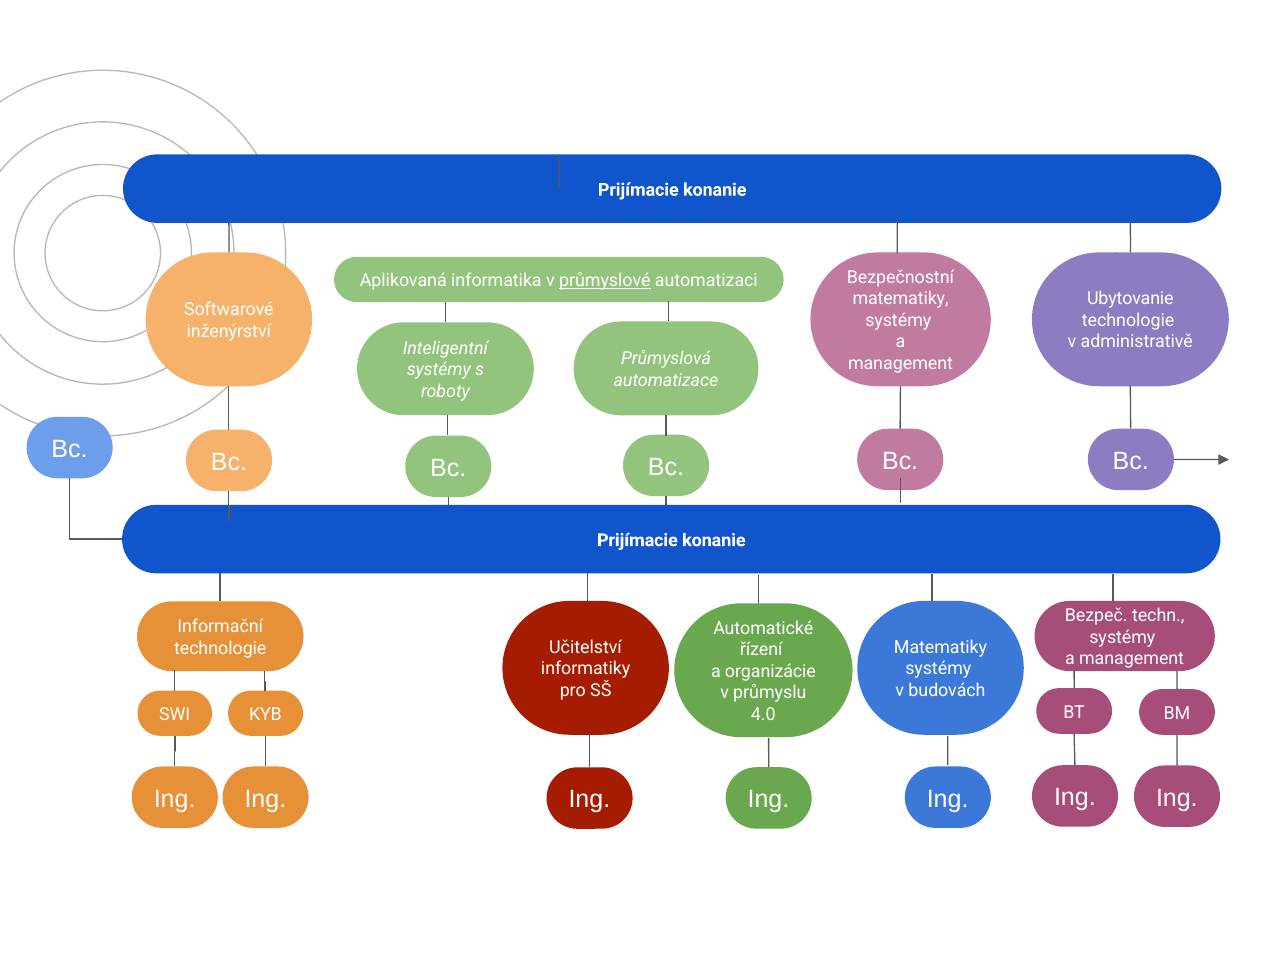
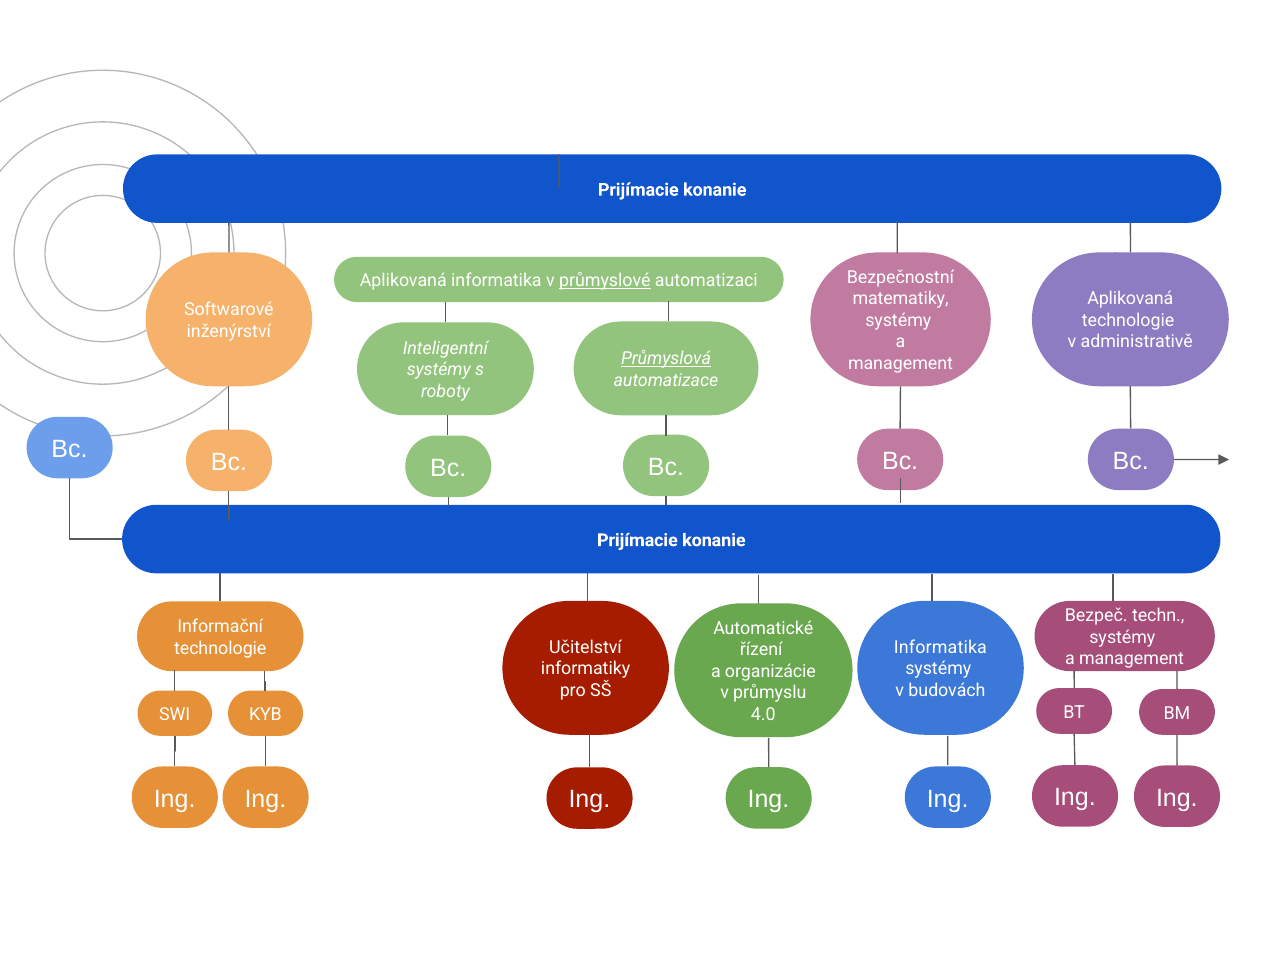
Ubytovanie at (1130, 299): Ubytovanie -> Aplikovaná
Průmyslová underline: none -> present
Matematiky at (941, 648): Matematiky -> Informatika
